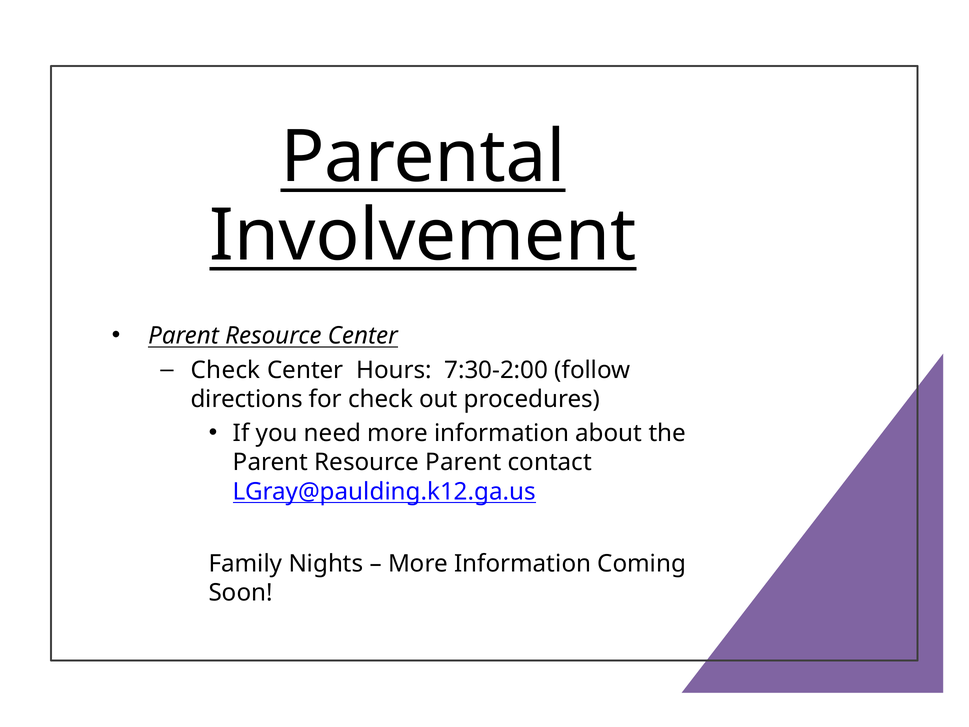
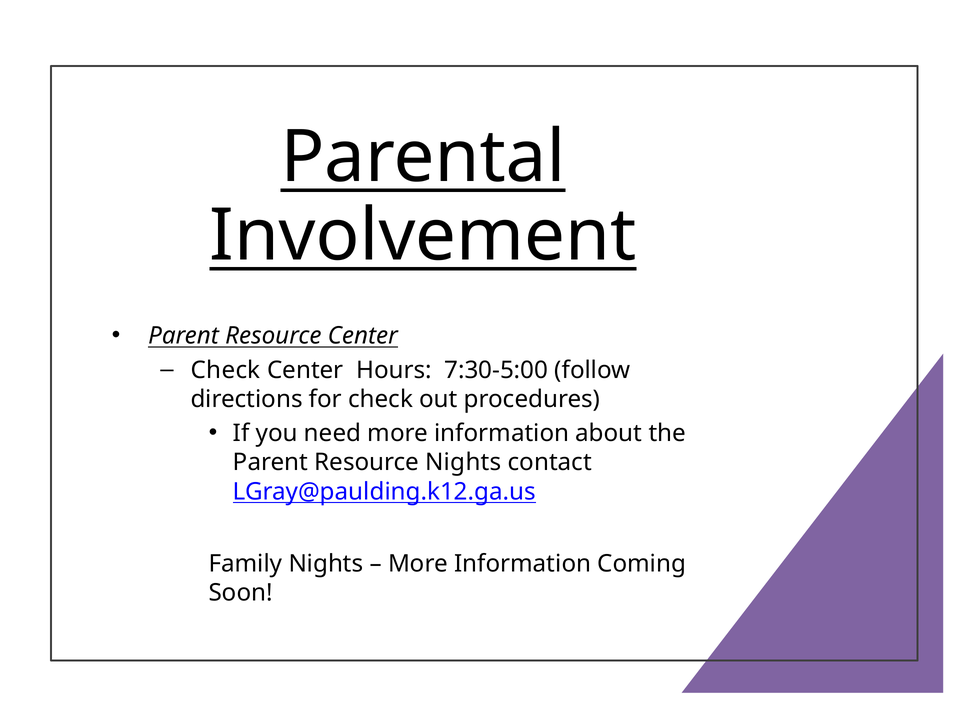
7:30-2:00: 7:30-2:00 -> 7:30-5:00
Resource Parent: Parent -> Nights
